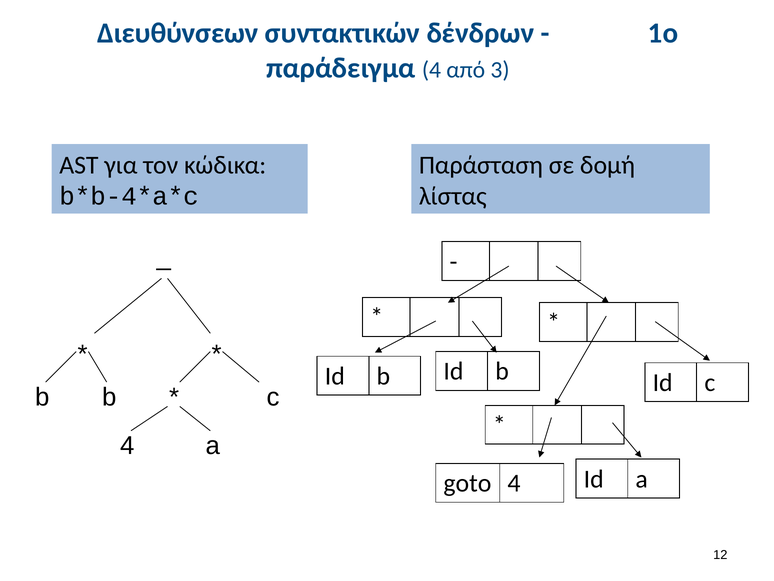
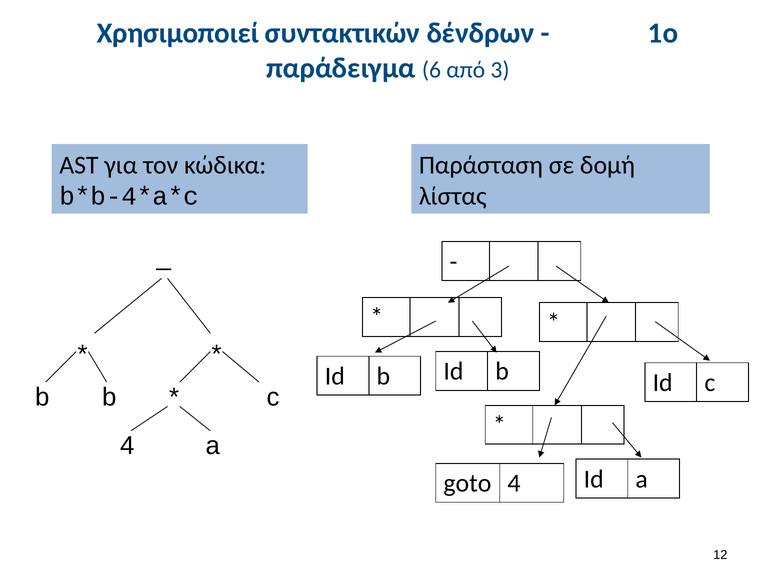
Διευθύνσεων: Διευθύνσεων -> Χρησιμοποιεί
παράδειγμα 4: 4 -> 6
